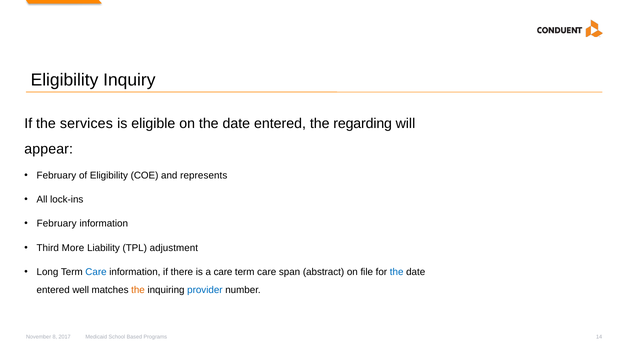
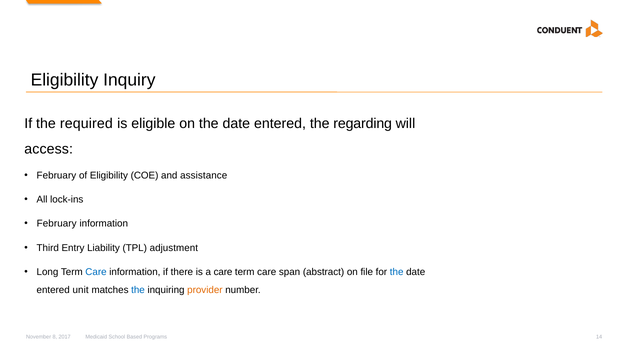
services: services -> required
appear: appear -> access
represents: represents -> assistance
More: More -> Entry
well: well -> unit
the at (138, 290) colour: orange -> blue
provider colour: blue -> orange
